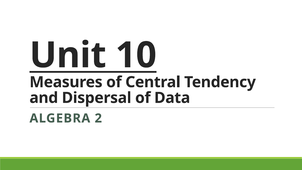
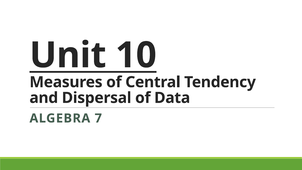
2: 2 -> 7
